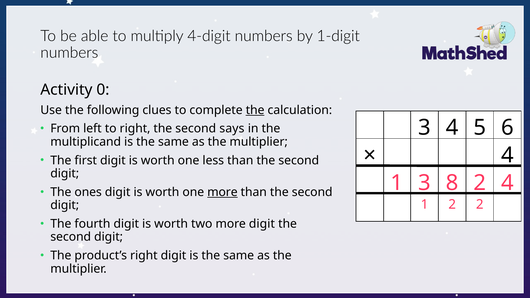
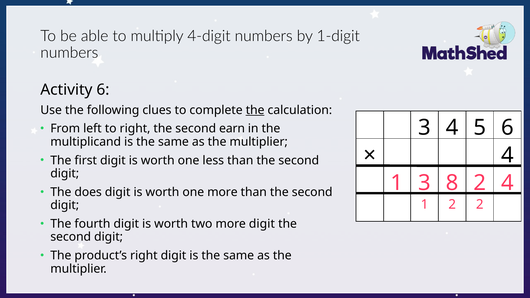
Activity 0: 0 -> 6
says: says -> earn
ones: ones -> does
more at (222, 192) underline: present -> none
